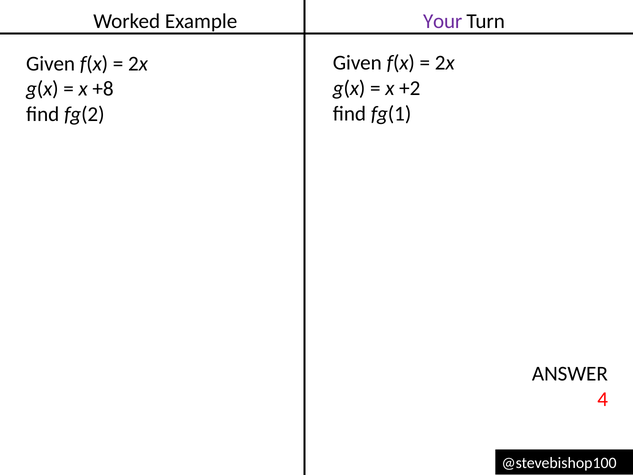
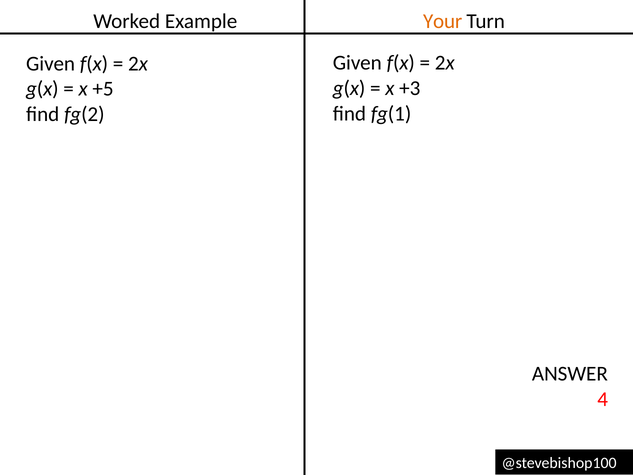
Your colour: purple -> orange
+2: +2 -> +3
+8: +8 -> +5
